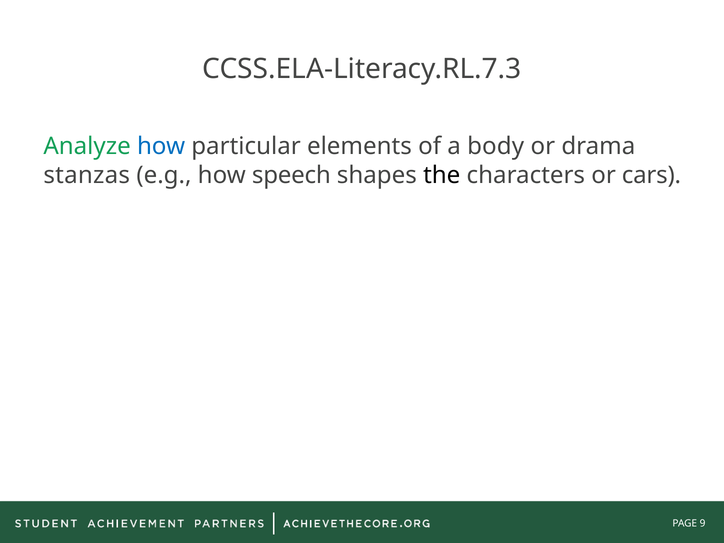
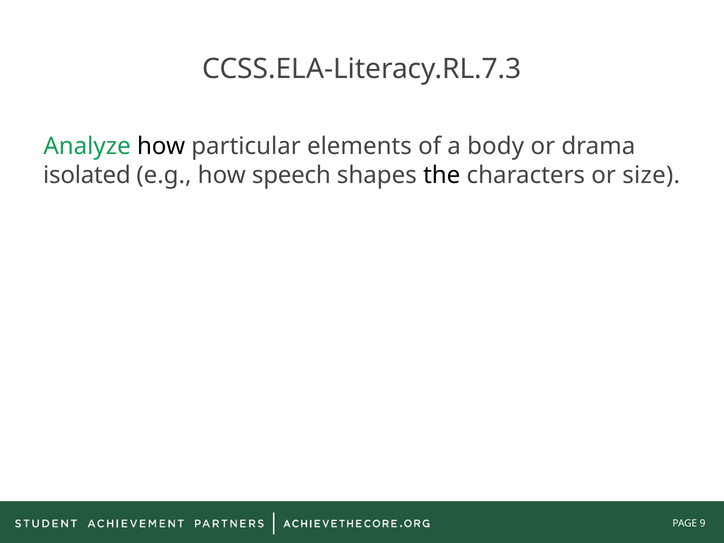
how at (161, 146) colour: blue -> black
stanzas: stanzas -> isolated
cars: cars -> size
